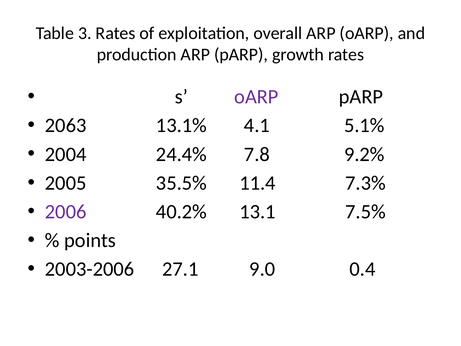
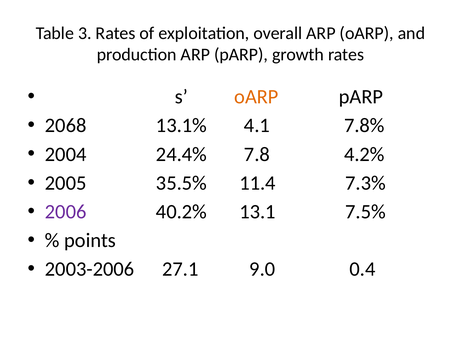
oARP at (256, 97) colour: purple -> orange
2063: 2063 -> 2068
5.1%: 5.1% -> 7.8%
9.2%: 9.2% -> 4.2%
